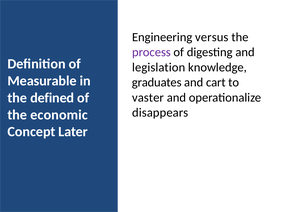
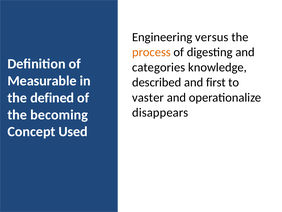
process colour: purple -> orange
legislation: legislation -> categories
graduates: graduates -> described
cart: cart -> first
economic: economic -> becoming
Later: Later -> Used
